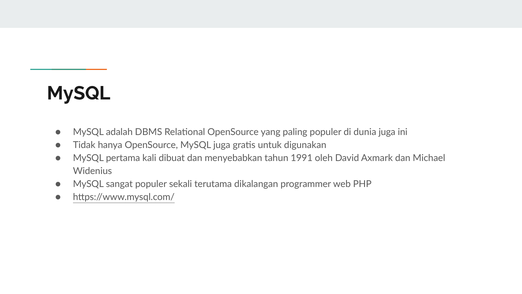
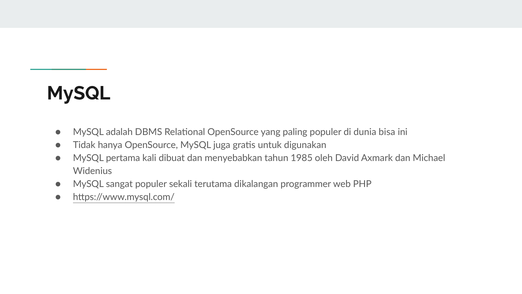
dunia juga: juga -> bisa
1991: 1991 -> 1985
